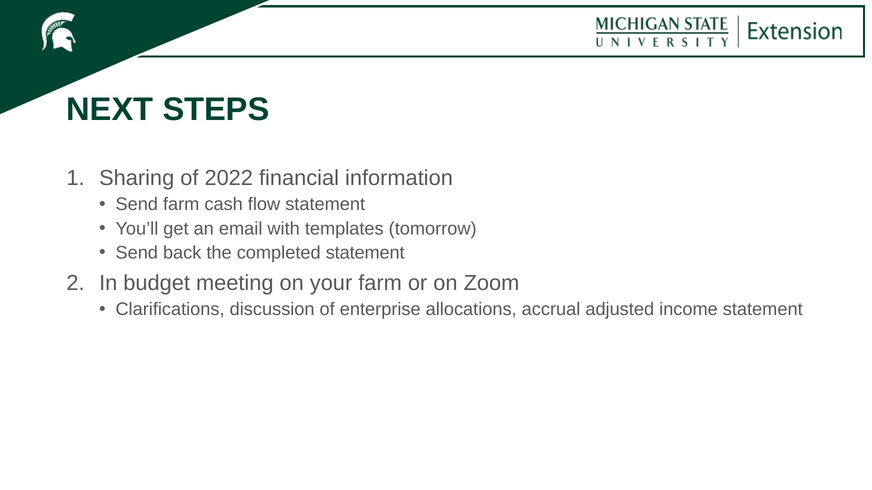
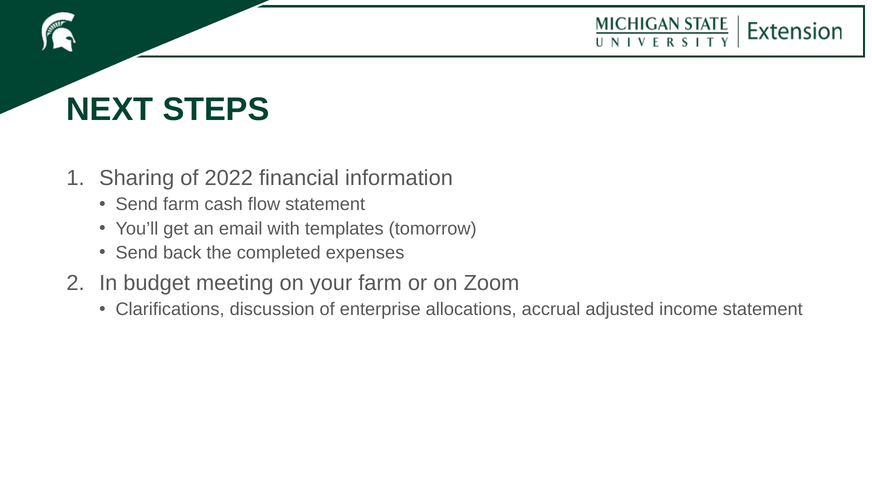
completed statement: statement -> expenses
